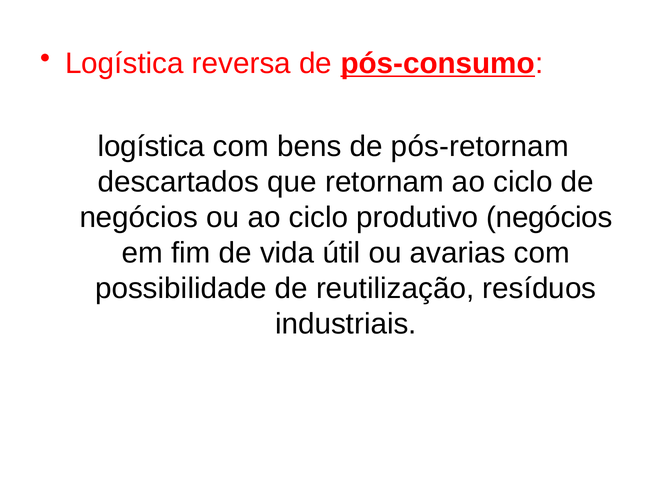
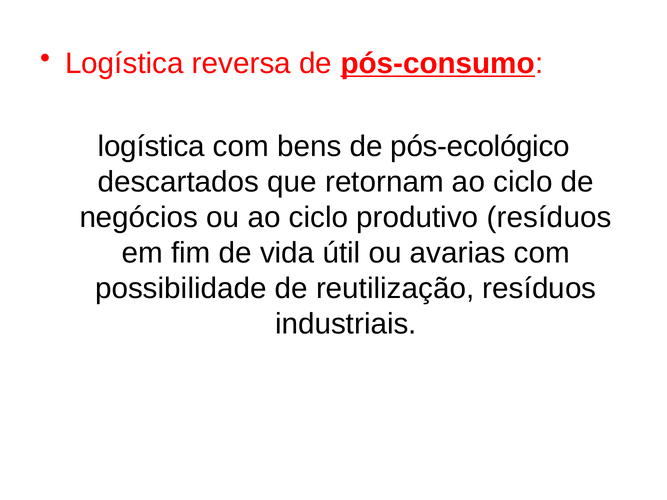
pós-retornam: pós-retornam -> pós-ecológico
produtivo negócios: negócios -> resíduos
